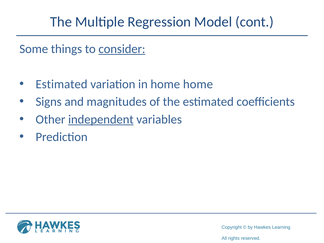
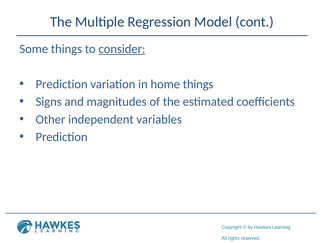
Estimated at (62, 84): Estimated -> Prediction
home home: home -> things
independent underline: present -> none
